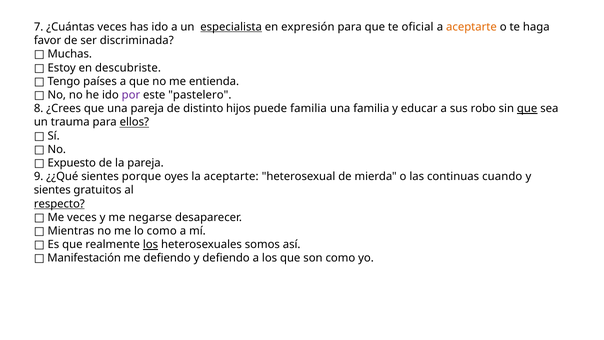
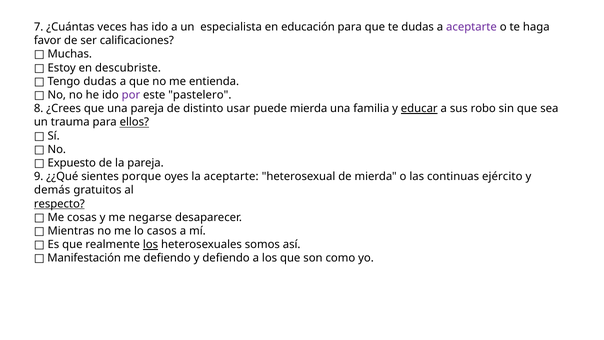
especialista underline: present -> none
expresión: expresión -> educación
te oficial: oficial -> dudas
aceptarte at (471, 27) colour: orange -> purple
discriminada: discriminada -> calificaciones
Tengo países: países -> dudas
hijos: hijos -> usar
puede familia: familia -> mierda
educar underline: none -> present
que at (527, 109) underline: present -> none
cuando: cuando -> ejército
sientes at (52, 190): sientes -> demás
Me veces: veces -> cosas
lo como: como -> casos
